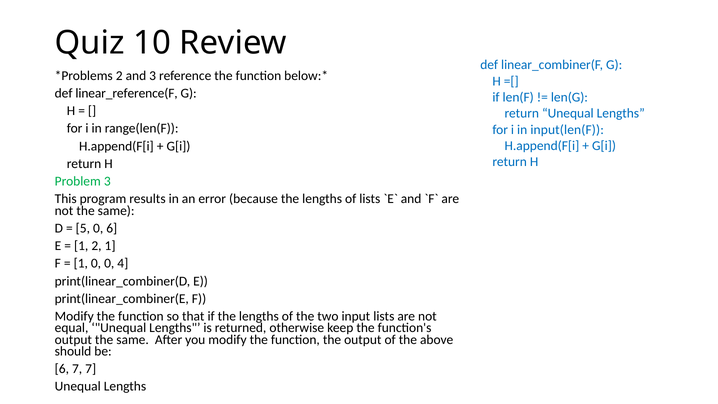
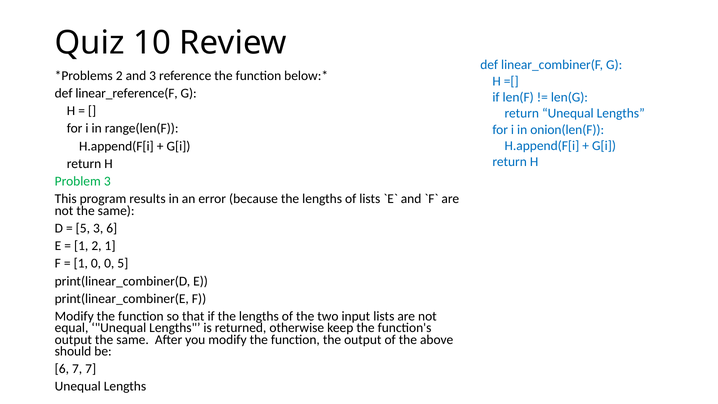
input(len(F: input(len(F -> onion(len(F
5 0: 0 -> 3
0 4: 4 -> 5
